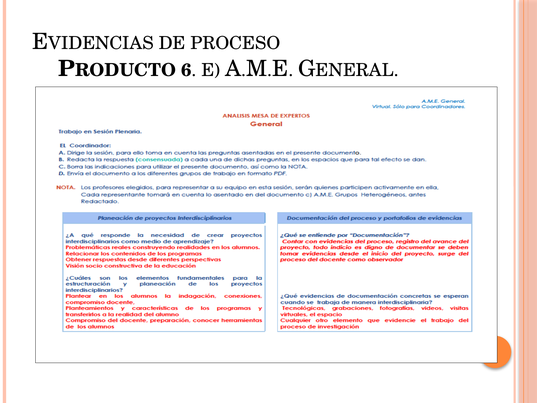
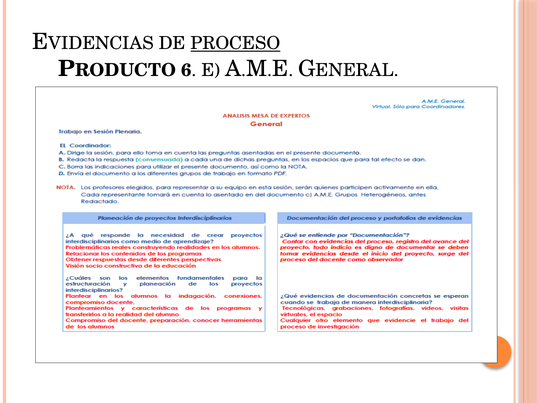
PROCESO underline: none -> present
